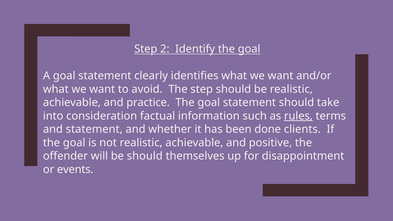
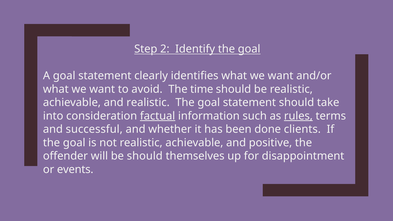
The step: step -> time
and practice: practice -> realistic
factual underline: none -> present
and statement: statement -> successful
